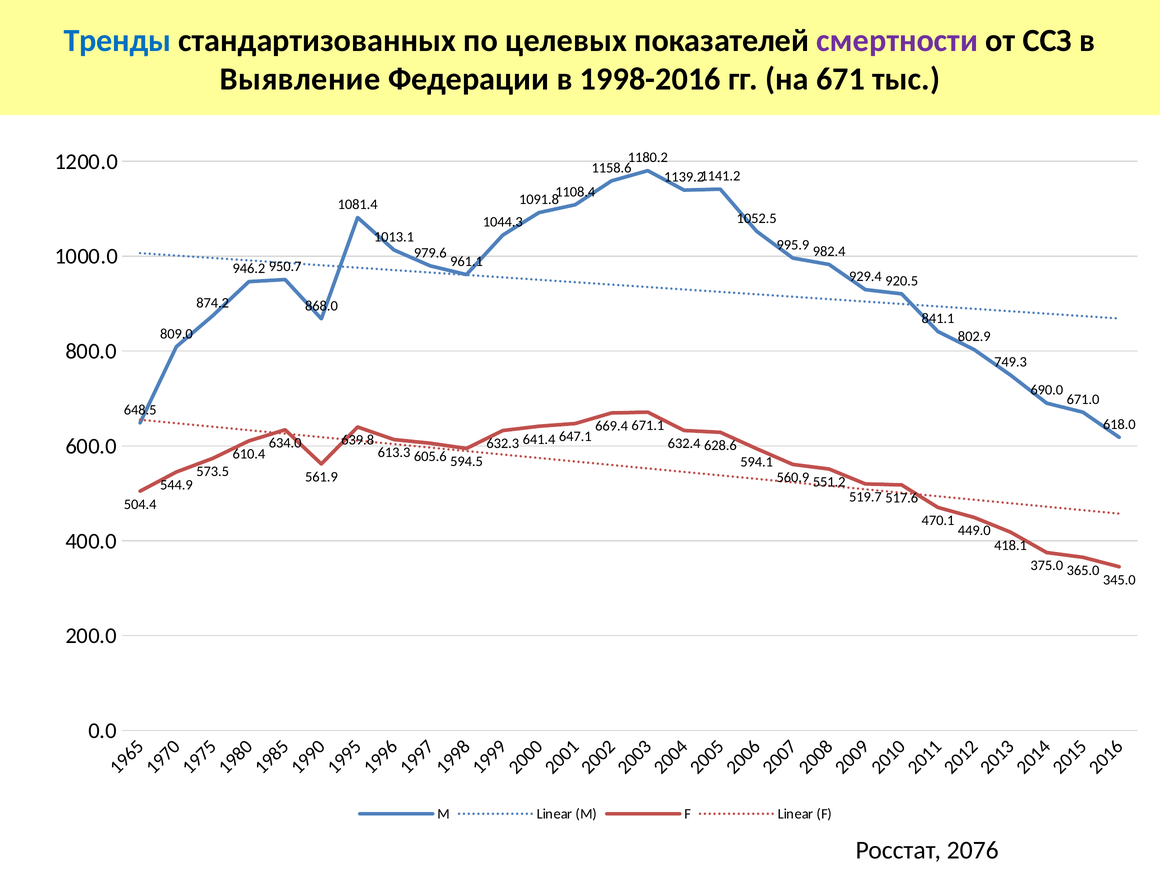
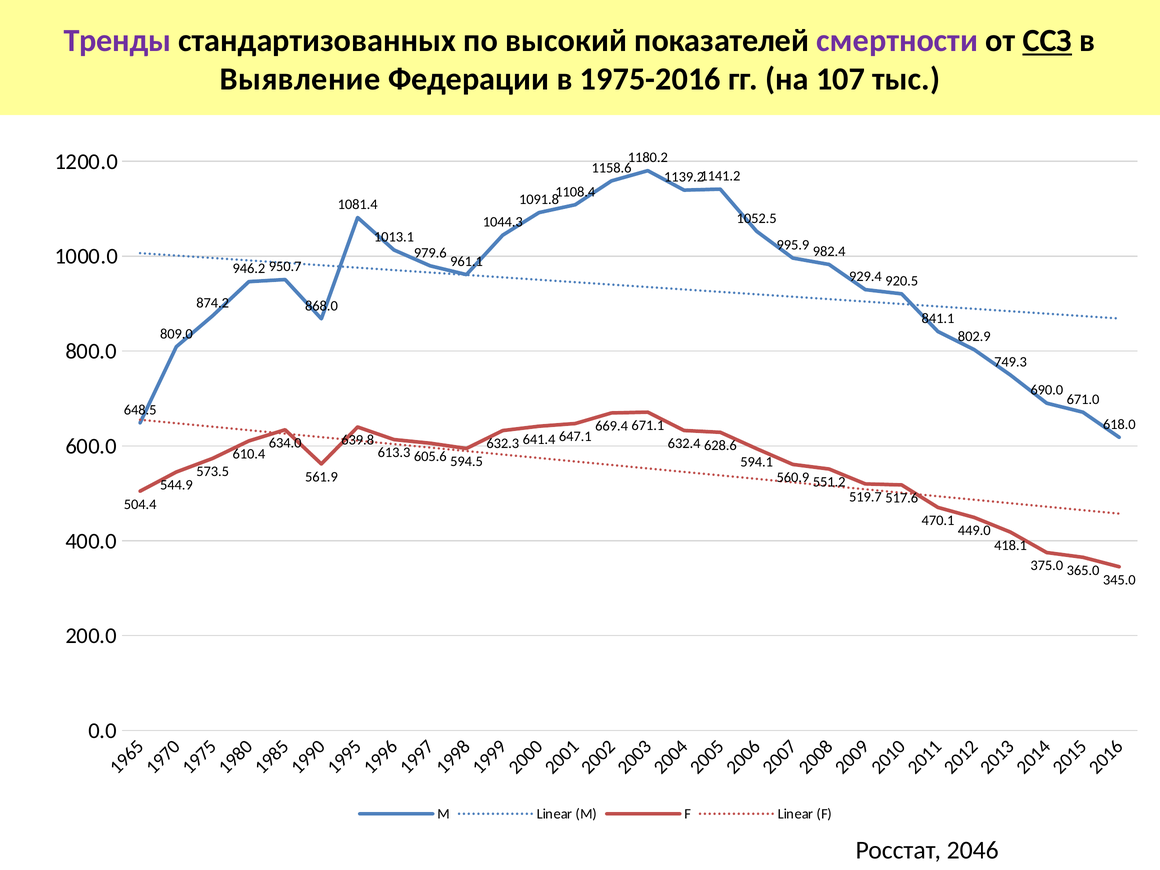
Тренды colour: blue -> purple
целевых: целевых -> высокий
ССЗ underline: none -> present
1998-2016: 1998-2016 -> 1975-2016
671: 671 -> 107
2076: 2076 -> 2046
